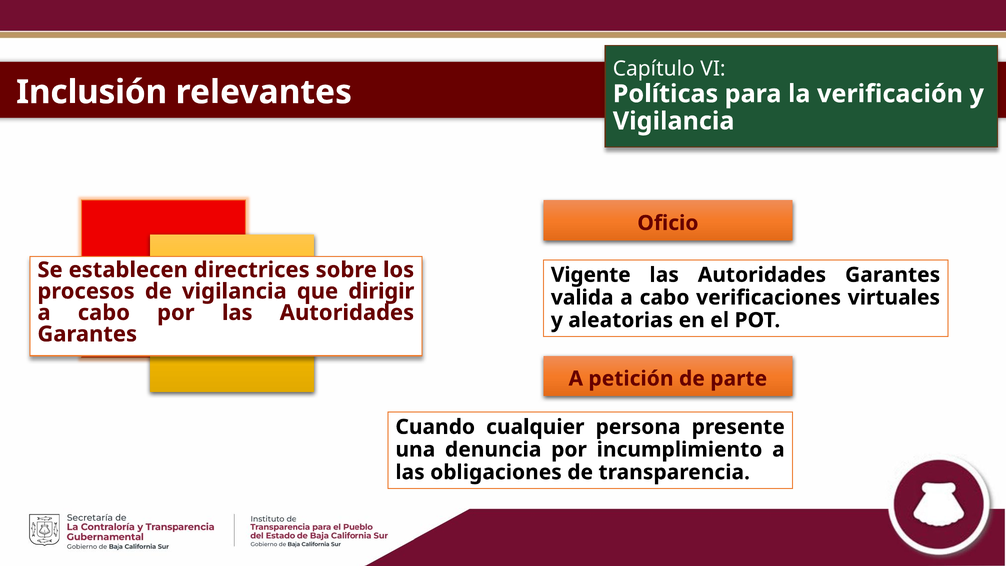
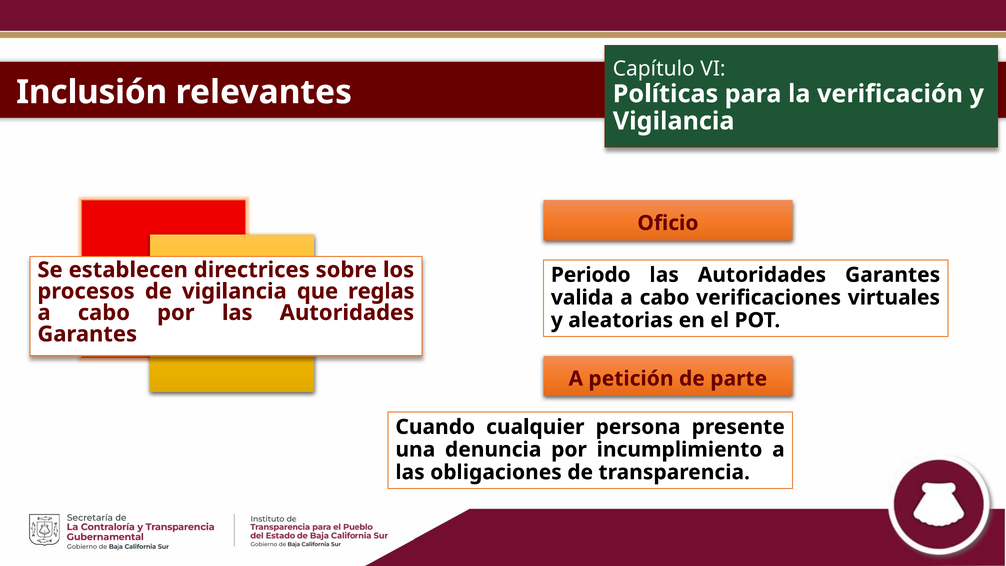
Vigente: Vigente -> Periodo
dirigir: dirigir -> reglas
